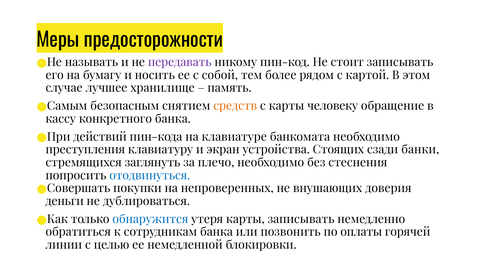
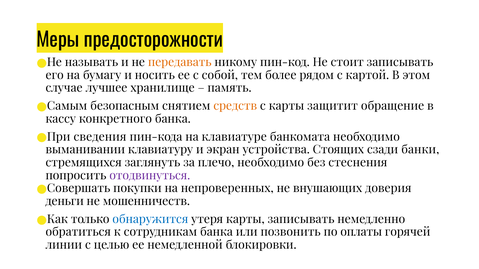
передавать colour: purple -> orange
человеку: человеку -> защитит
действий: действий -> сведения
преступления: преступления -> выманивании
отодвинуться colour: blue -> purple
дублироваться: дублироваться -> мошенничеств
